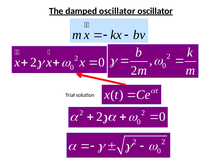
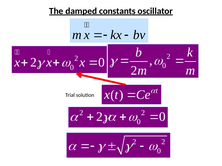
damped oscillator: oscillator -> constants
